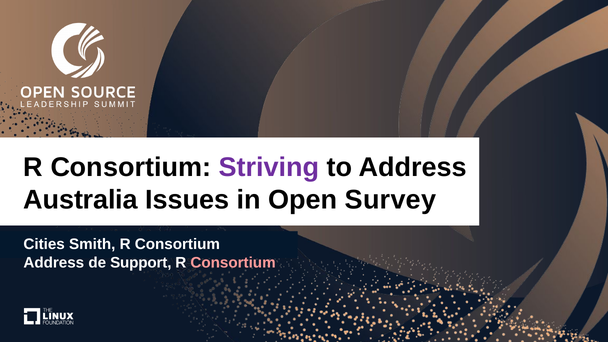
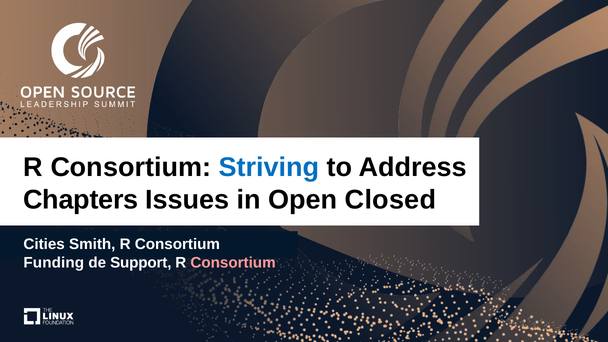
Striving colour: purple -> blue
Australia: Australia -> Chapters
Survey: Survey -> Closed
Address at (54, 263): Address -> Funding
